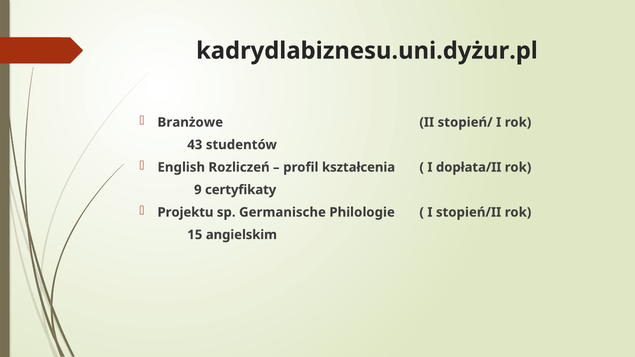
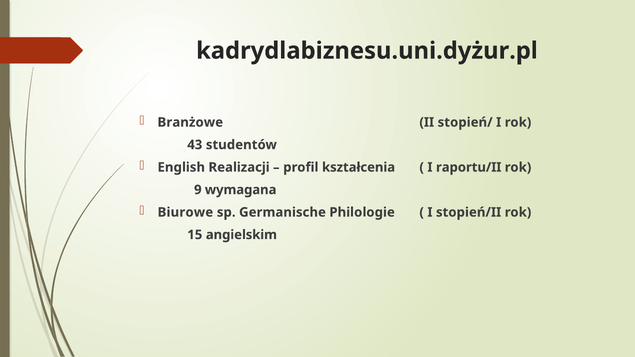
Rozliczeń: Rozliczeń -> Realizacji
dopłata/II: dopłata/II -> raportu/II
certyfikaty: certyfikaty -> wymagana
Projektu: Projektu -> Biurowe
